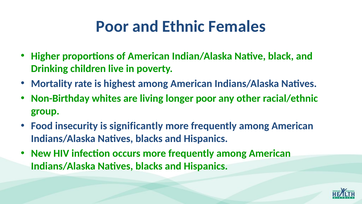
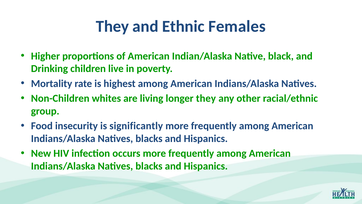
Poor at (112, 26): Poor -> They
Non-Birthday: Non-Birthday -> Non-Children
longer poor: poor -> they
